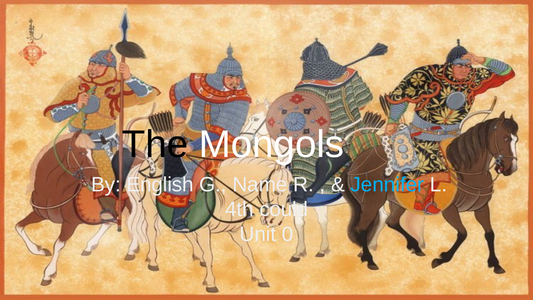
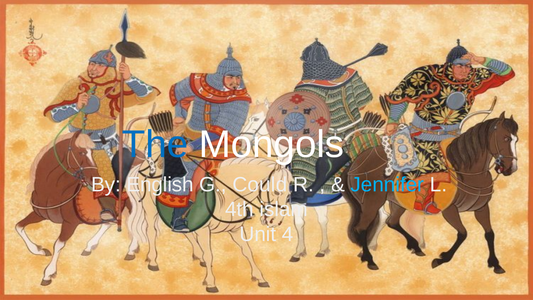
The colour: black -> blue
Name: Name -> Could
could: could -> islam
0: 0 -> 4
